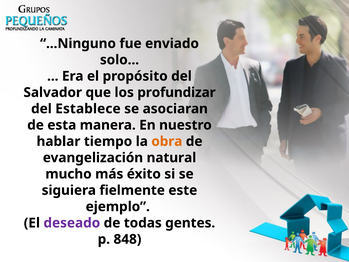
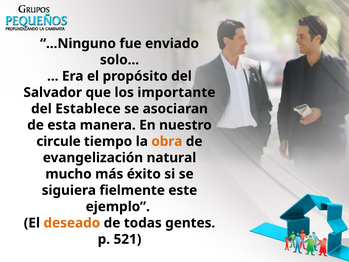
profundizar: profundizar -> importante
hablar: hablar -> circule
deseado colour: purple -> orange
848: 848 -> 521
